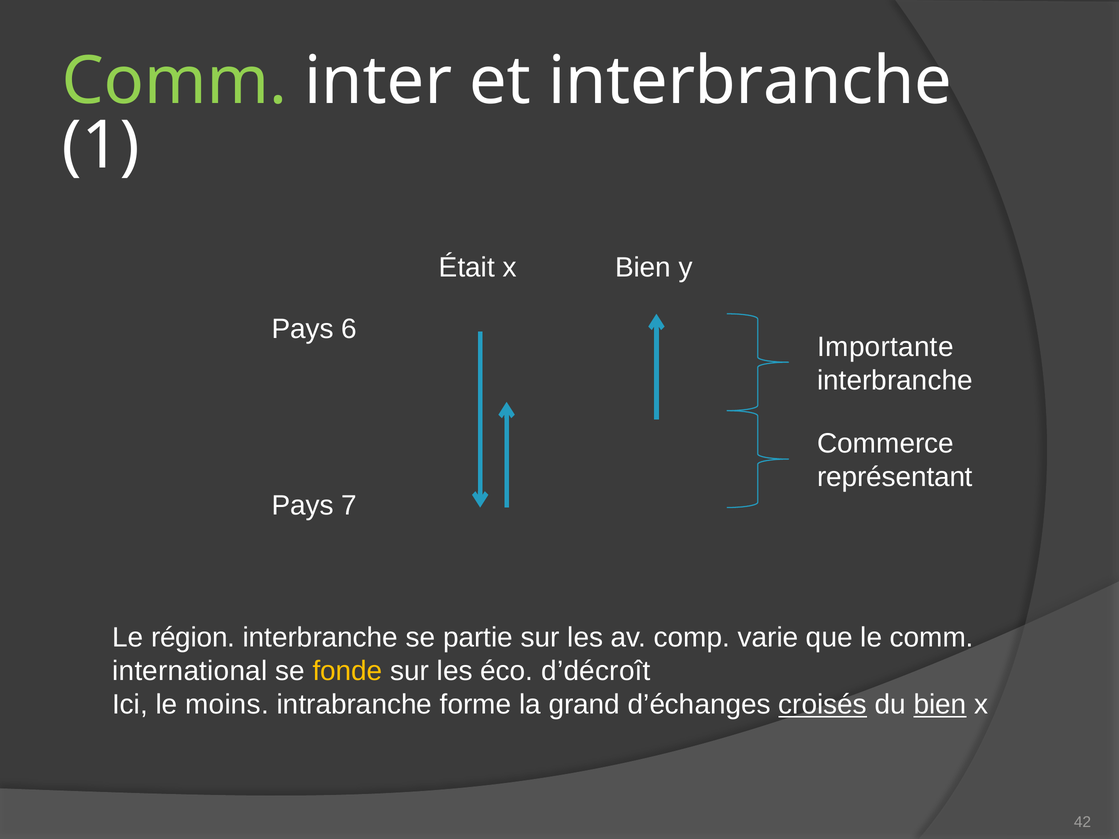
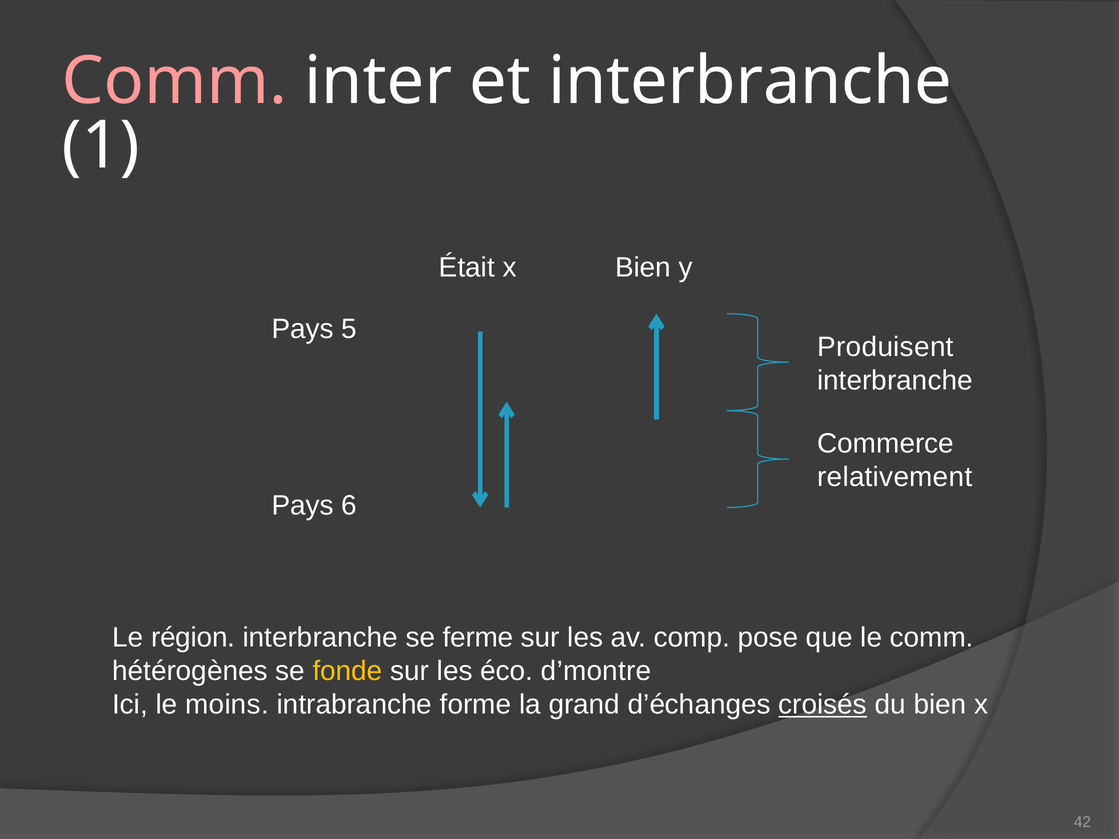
Comm at (174, 81) colour: light green -> pink
6: 6 -> 5
Importante: Importante -> Produisent
représentant: représentant -> relativement
7: 7 -> 6
partie: partie -> ferme
varie: varie -> pose
international: international -> hétérogènes
d’décroît: d’décroît -> d’montre
bien at (940, 705) underline: present -> none
